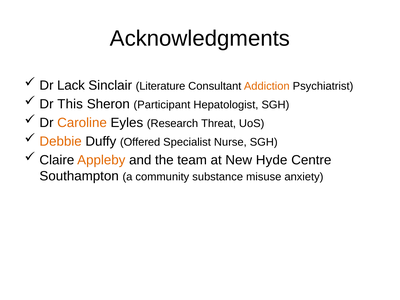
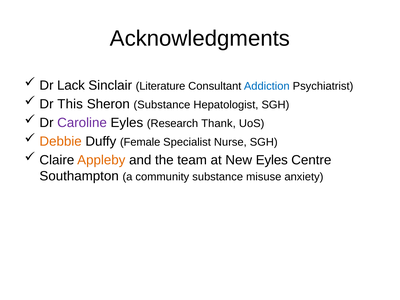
Addiction colour: orange -> blue
Sheron Participant: Participant -> Substance
Caroline colour: orange -> purple
Threat: Threat -> Thank
Offered: Offered -> Female
New Hyde: Hyde -> Eyles
